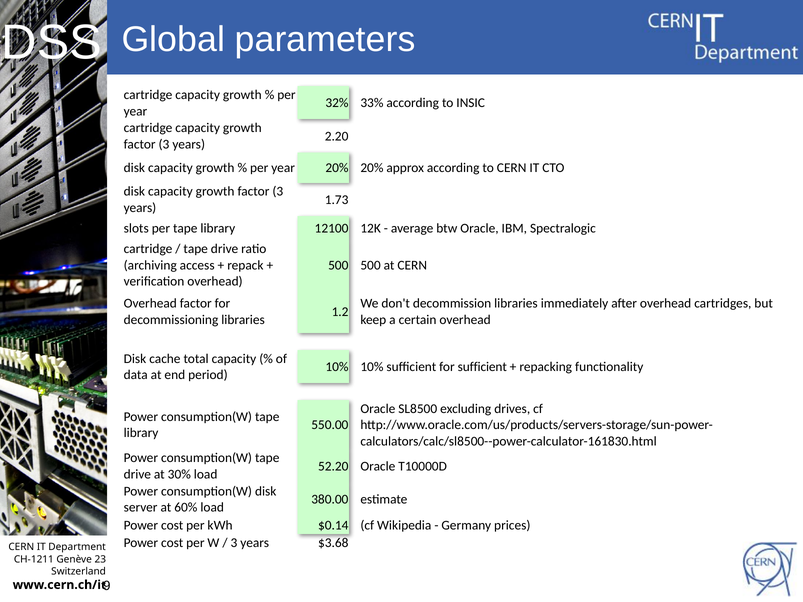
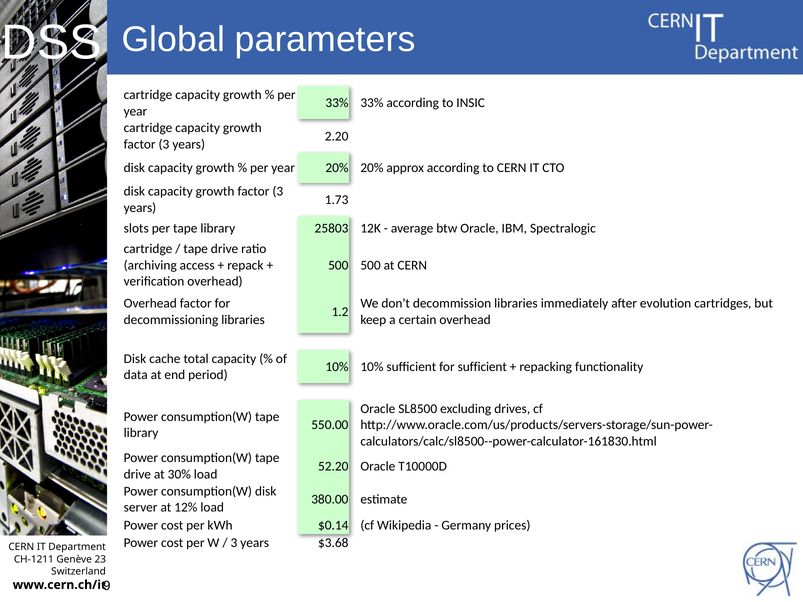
32% at (337, 103): 32% -> 33%
12100: 12100 -> 25803
after overhead: overhead -> evolution
60%: 60% -> 12%
